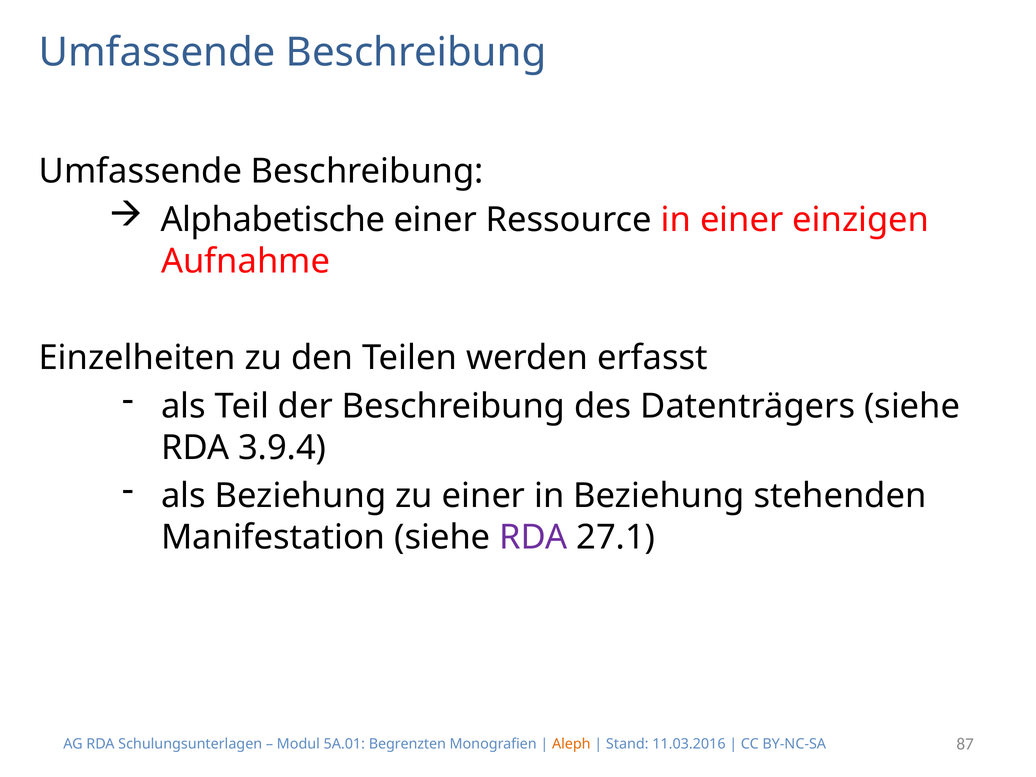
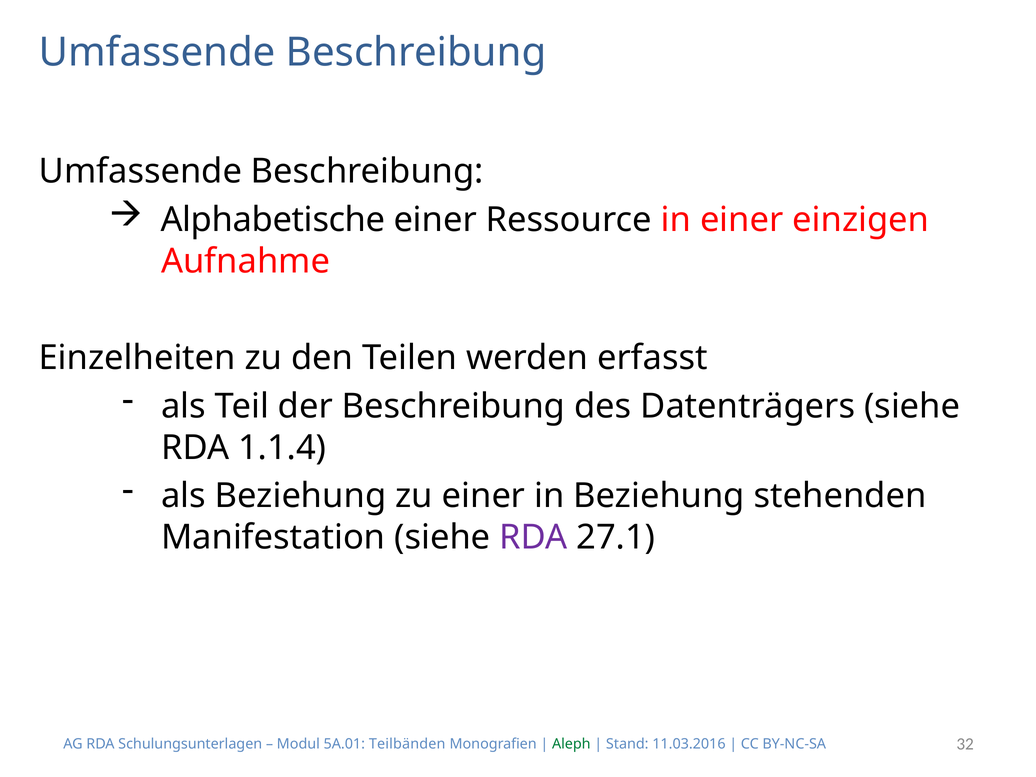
3.9.4: 3.9.4 -> 1.1.4
Begrenzten: Begrenzten -> Teilbänden
Aleph colour: orange -> green
87: 87 -> 32
